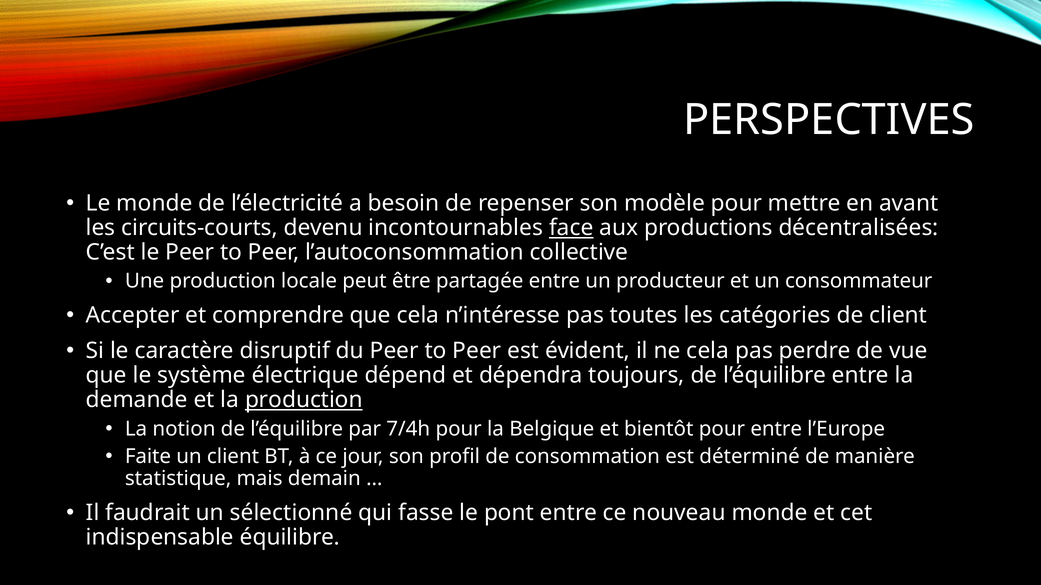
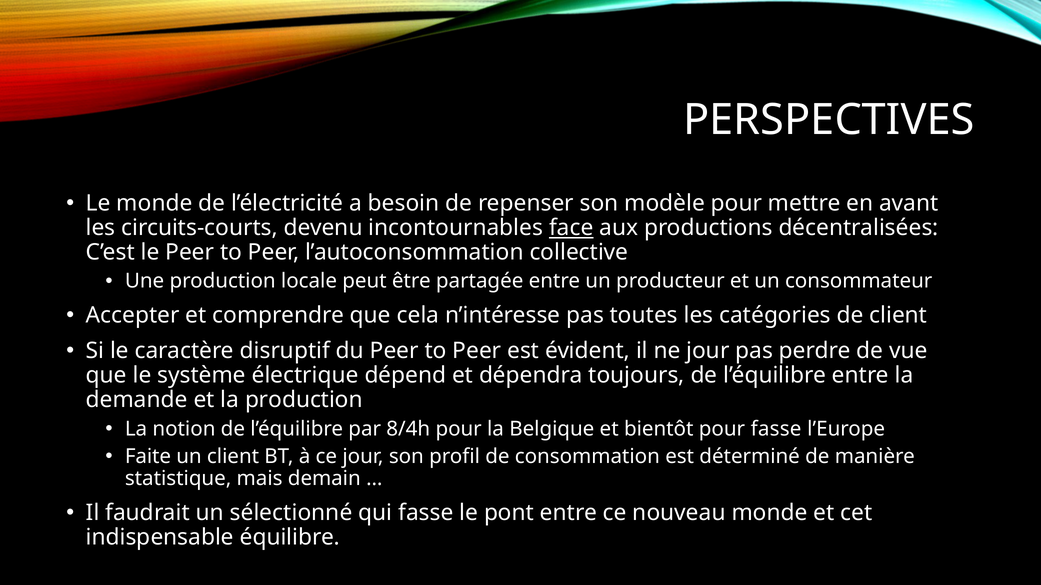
ne cela: cela -> jour
production at (304, 400) underline: present -> none
7/4h: 7/4h -> 8/4h
pour entre: entre -> fasse
